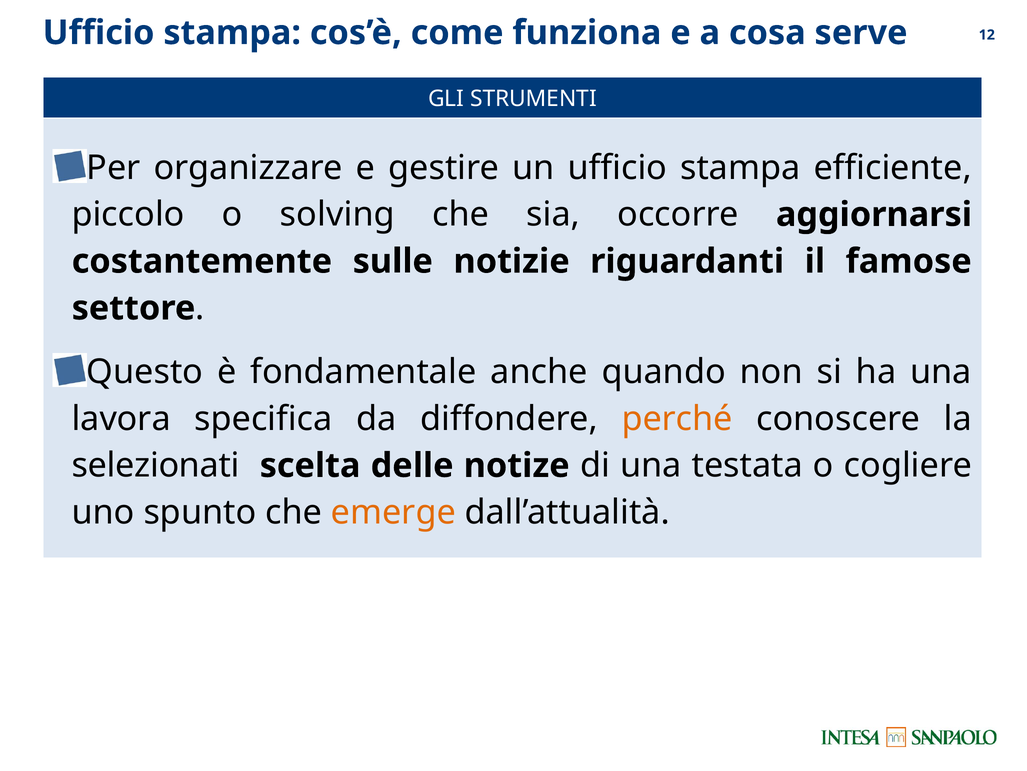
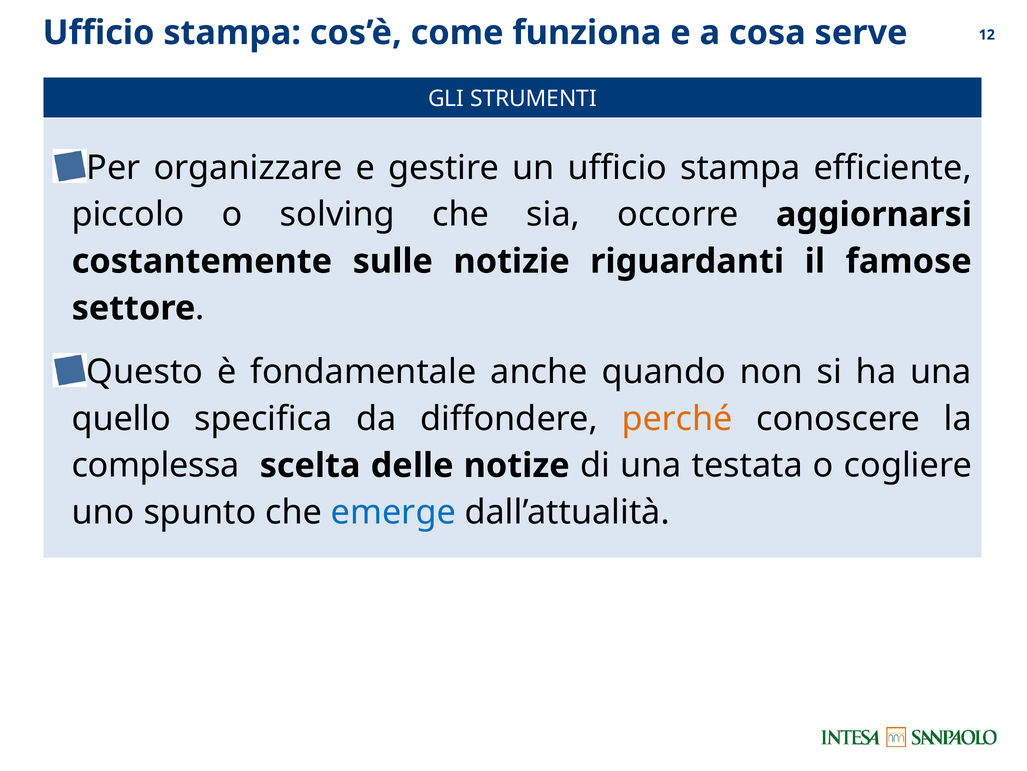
lavora: lavora -> quello
selezionati: selezionati -> complessa
emerge colour: orange -> blue
